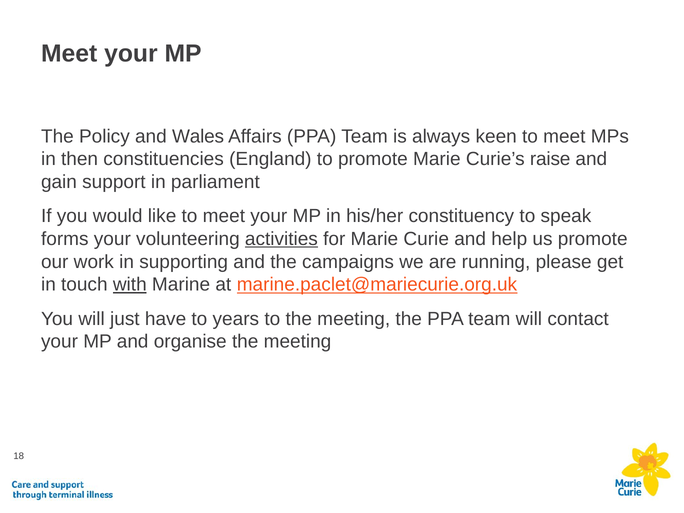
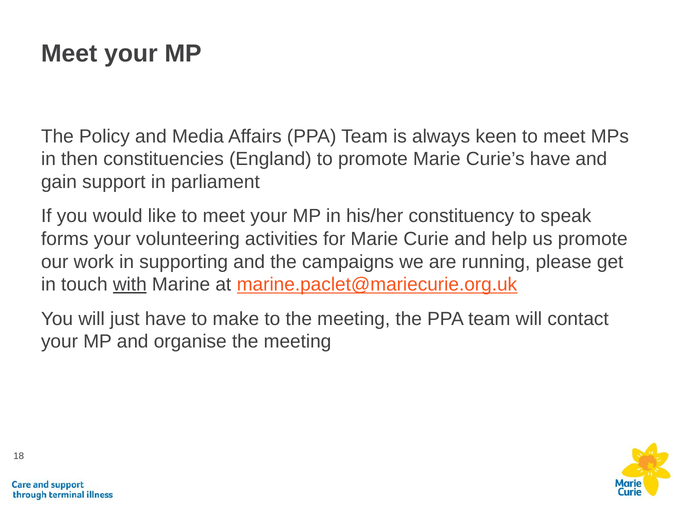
Wales: Wales -> Media
Curie’s raise: raise -> have
activities underline: present -> none
years: years -> make
